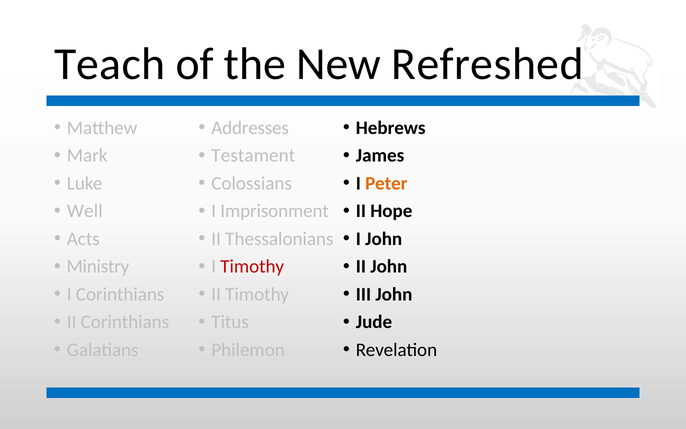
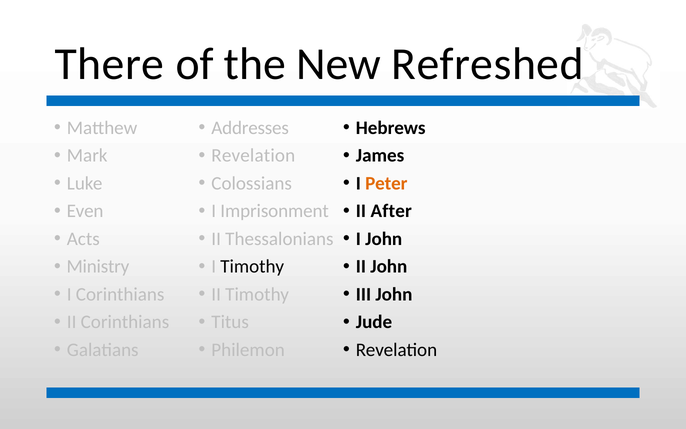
Teach: Teach -> There
Testament at (253, 155): Testament -> Revelation
Well: Well -> Even
Hope: Hope -> After
Timothy at (252, 266) colour: red -> black
